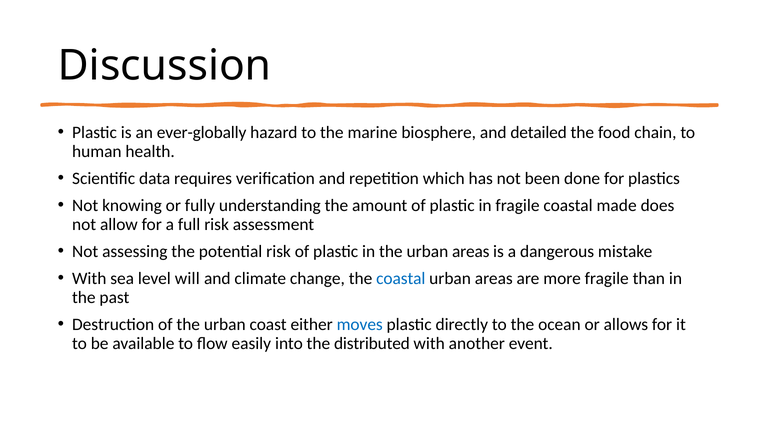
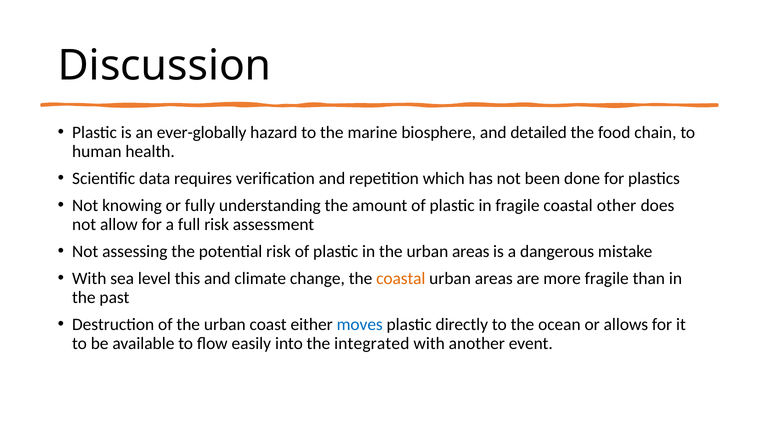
made: made -> other
will: will -> this
coastal at (401, 278) colour: blue -> orange
distributed: distributed -> integrated
